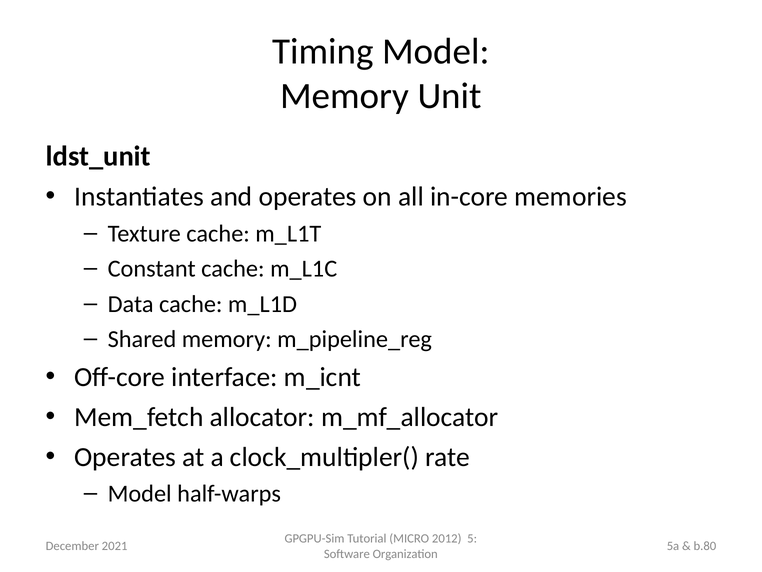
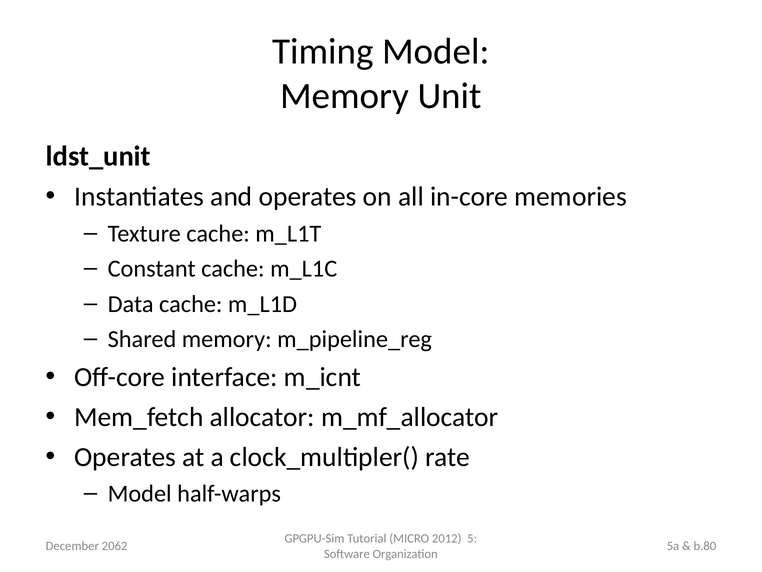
2021: 2021 -> 2062
